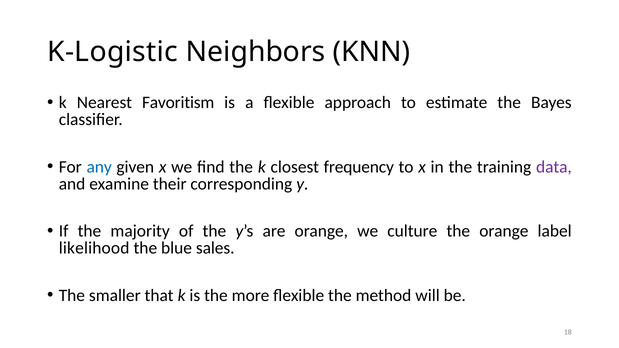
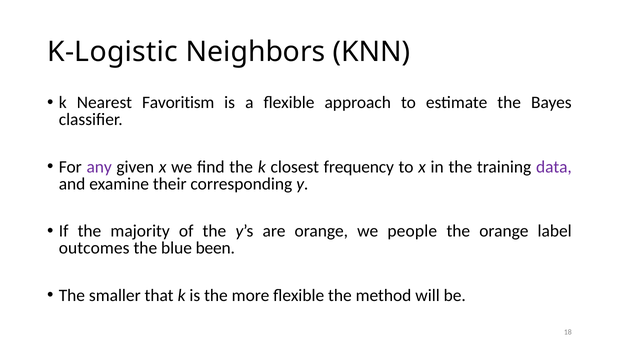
any colour: blue -> purple
culture: culture -> people
likelihood: likelihood -> outcomes
sales: sales -> been
